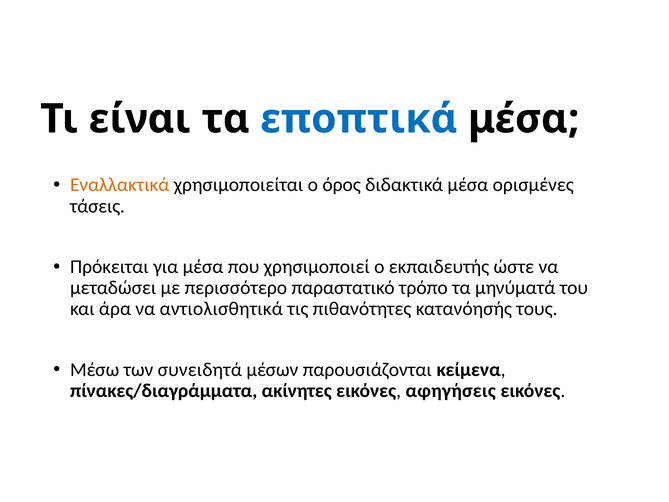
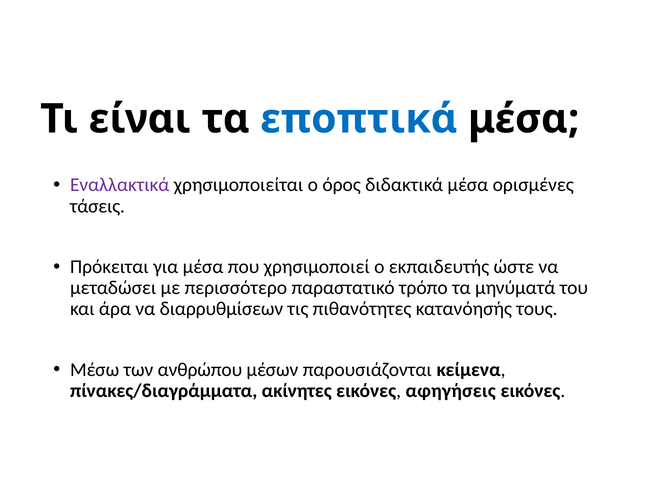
Εναλλακτικά colour: orange -> purple
αντιολισθητικά: αντιολισθητικά -> διαρρυθμίσεων
συνειδητά: συνειδητά -> ανθρώπου
